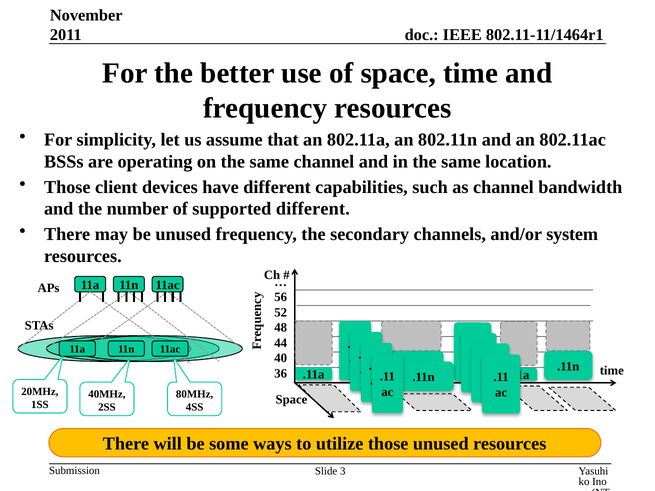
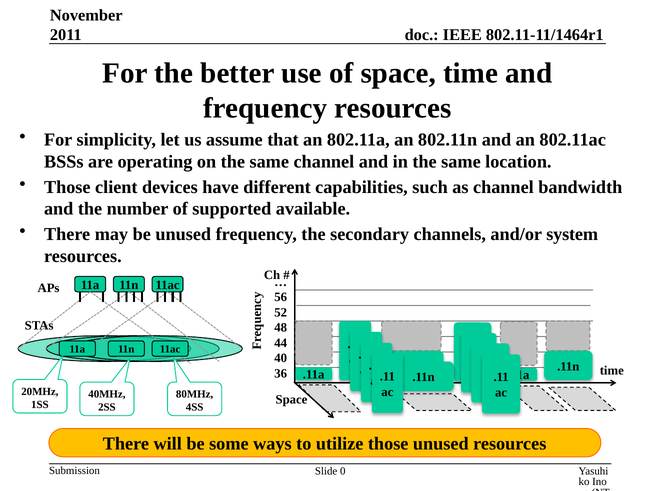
supported different: different -> available
3: 3 -> 0
